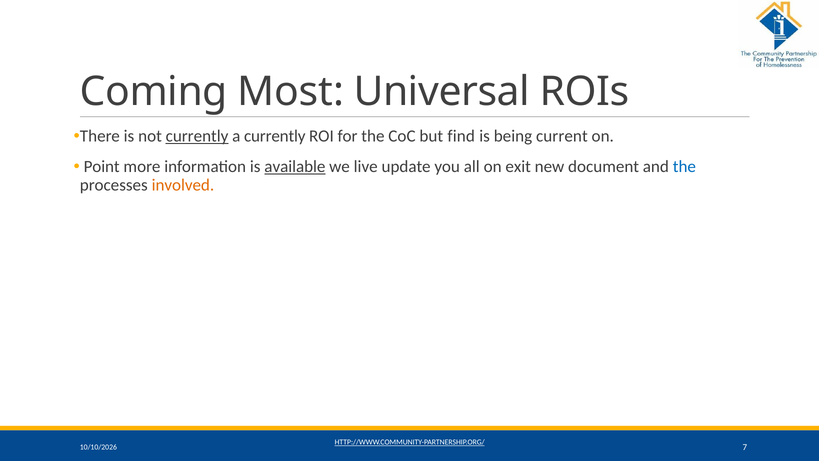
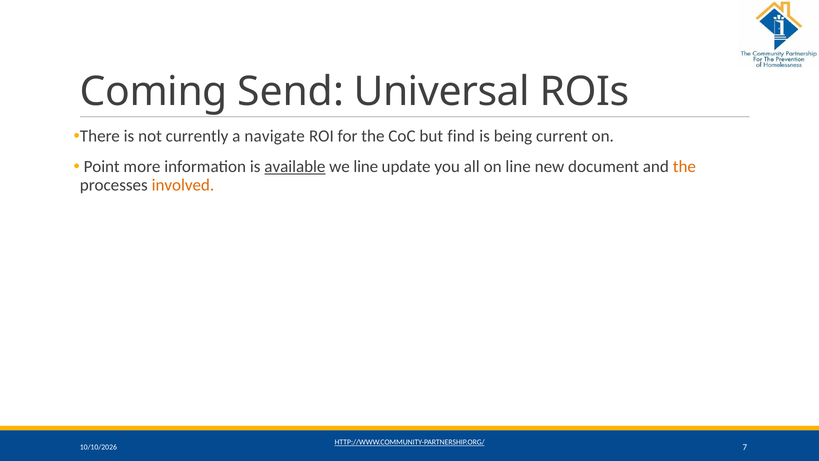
Most: Most -> Send
currently at (197, 136) underline: present -> none
a currently: currently -> navigate
we live: live -> line
on exit: exit -> line
the at (684, 167) colour: blue -> orange
